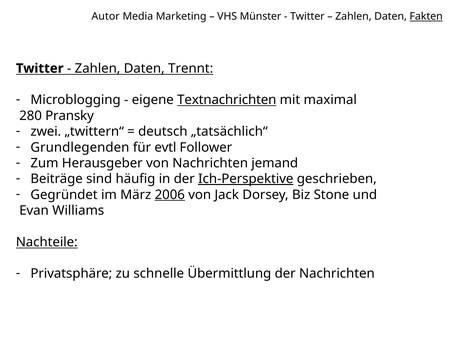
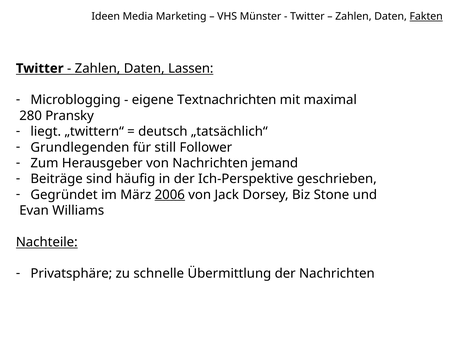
Autor: Autor -> Ideen
Trennt: Trennt -> Lassen
Textnachrichten underline: present -> none
zwei: zwei -> liegt
evtl: evtl -> still
Ich-Perspektive underline: present -> none
